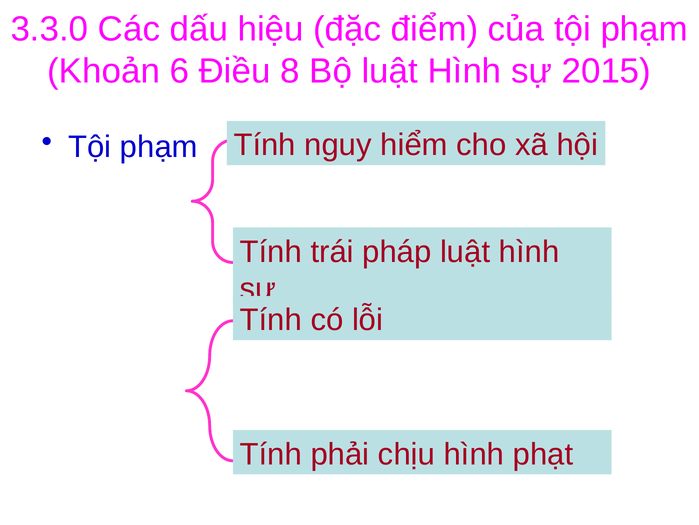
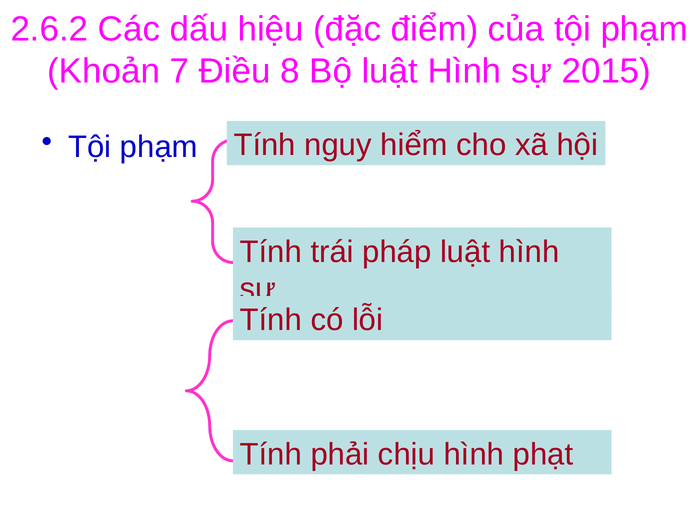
3.3.0: 3.3.0 -> 2.6.2
6: 6 -> 7
